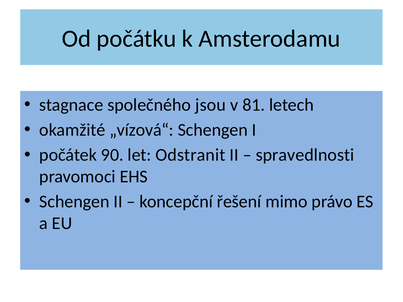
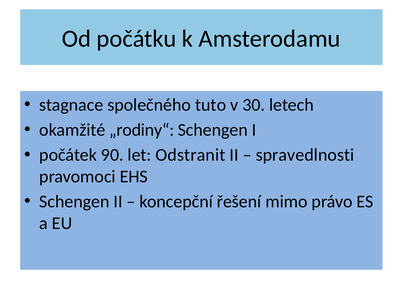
jsou: jsou -> tuto
81: 81 -> 30
„vízová“: „vízová“ -> „rodiny“
